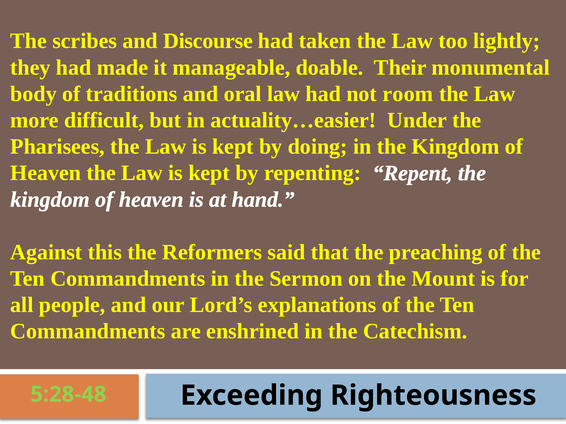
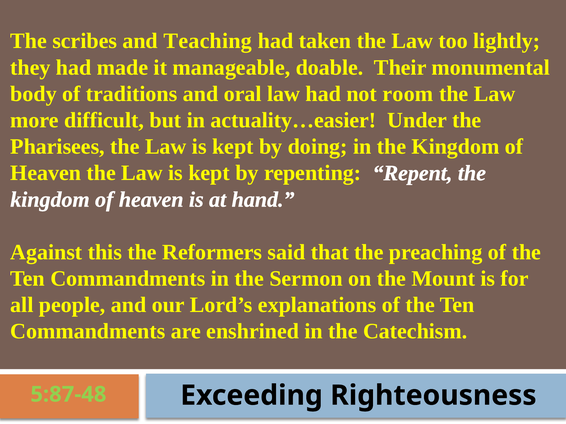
Discourse: Discourse -> Teaching
5:28-48: 5:28-48 -> 5:87-48
